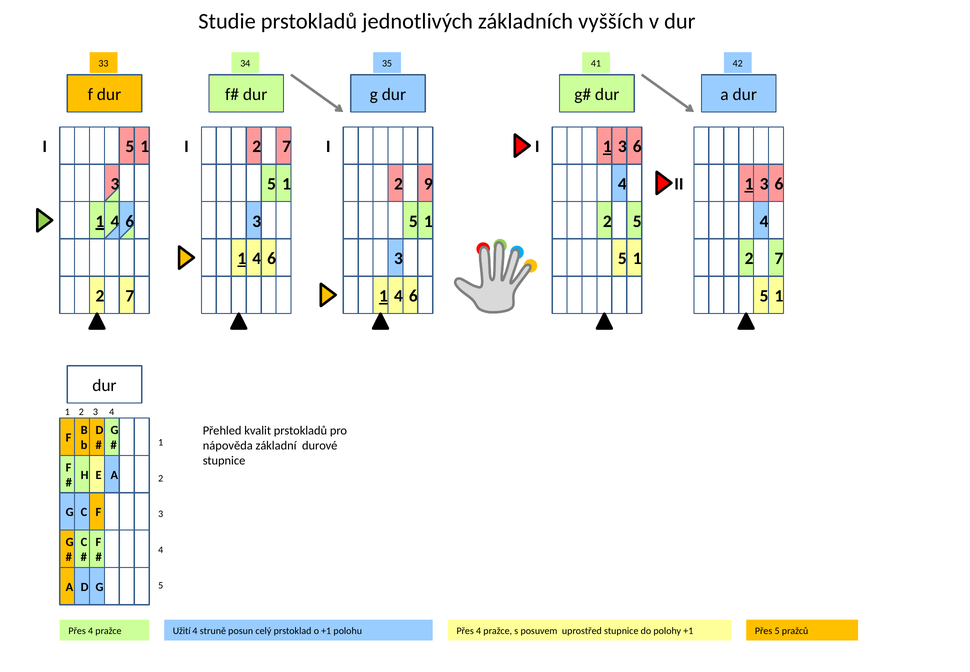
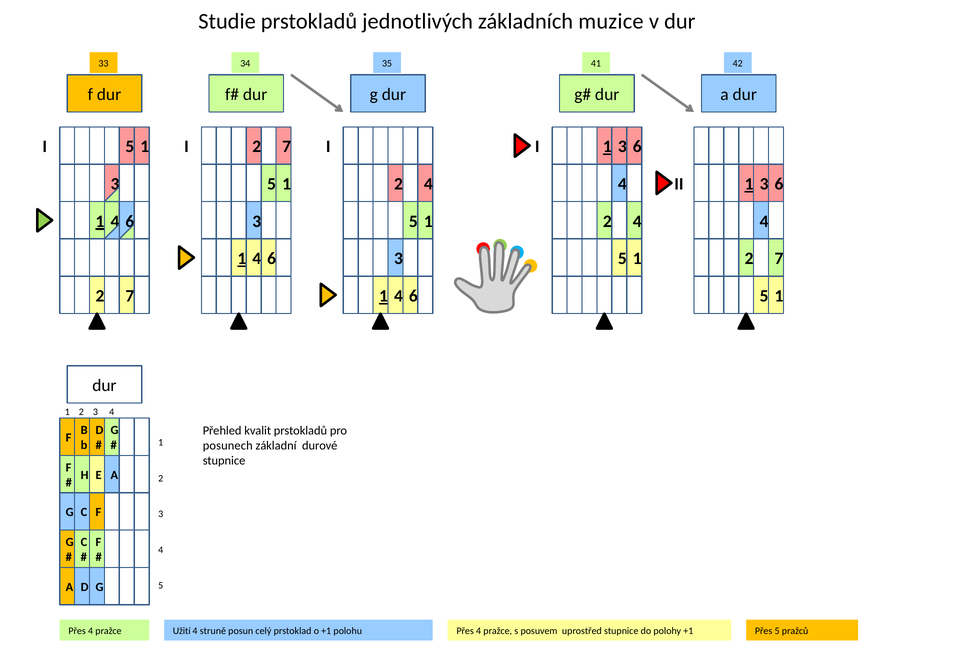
vyšších: vyšších -> muzice
9 at (428, 184): 9 -> 4
5 at (637, 221): 5 -> 4
nápověda: nápověda -> posunech
